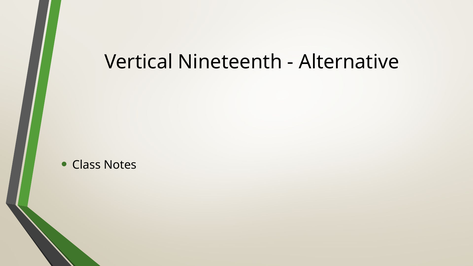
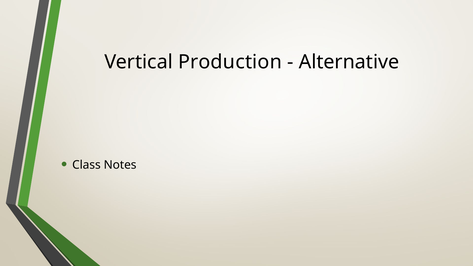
Nineteenth: Nineteenth -> Production
